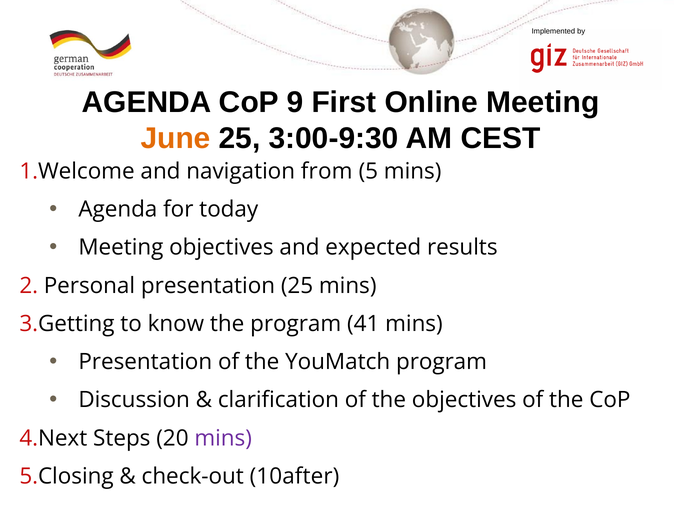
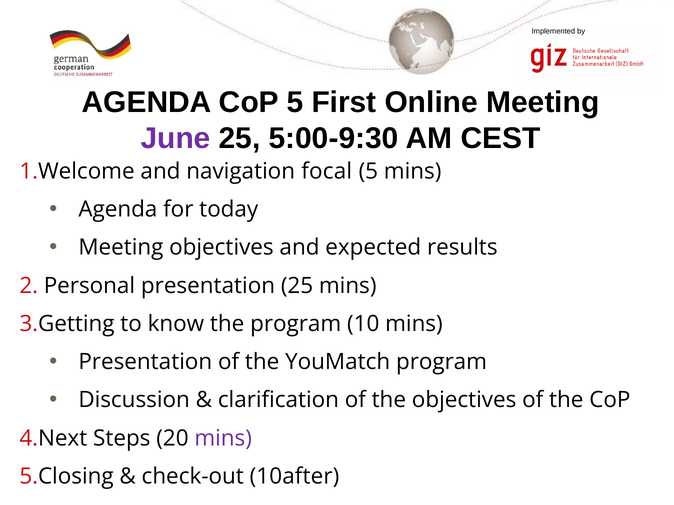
CoP 9: 9 -> 5
June colour: orange -> purple
3:00-9:30: 3:00-9:30 -> 5:00-9:30
from: from -> focal
41: 41 -> 10
